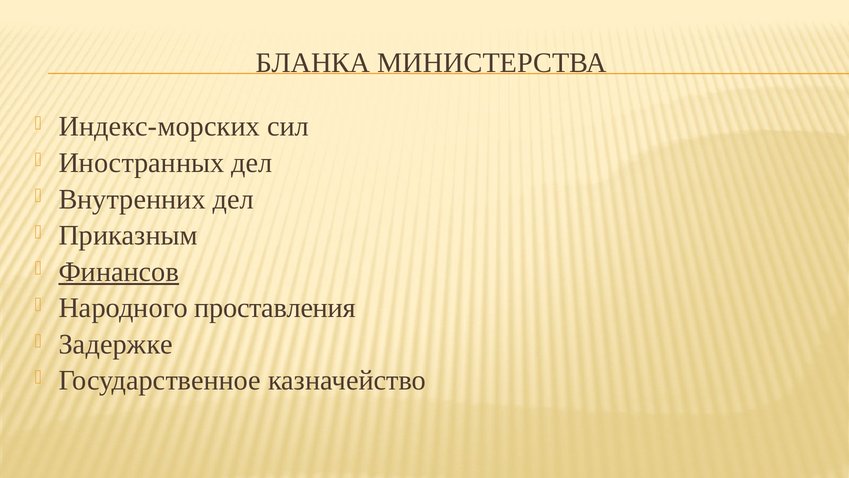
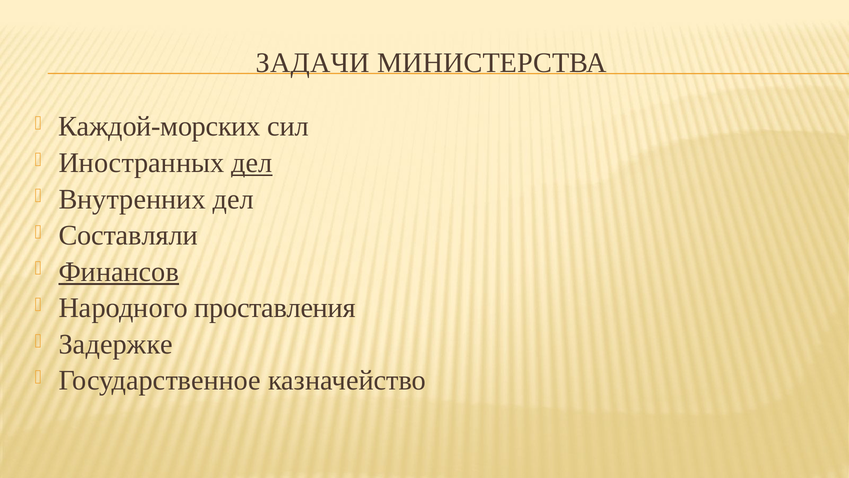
БЛАНКА: БЛАНКА -> ЗАДАЧИ
Индекс-морских: Индекс-морских -> Каждой-морских
дел at (252, 163) underline: none -> present
Приказным: Приказным -> Составляли
